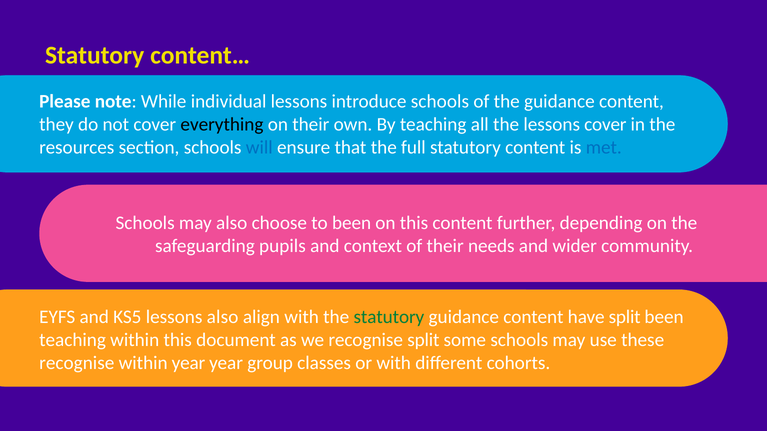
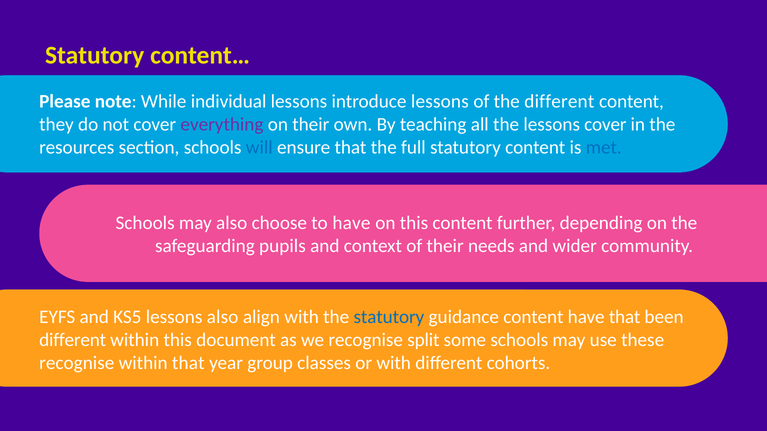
introduce schools: schools -> lessons
the guidance: guidance -> different
everything colour: black -> purple
to been: been -> have
statutory at (389, 317) colour: green -> blue
have split: split -> that
teaching at (73, 340): teaching -> different
within year: year -> that
